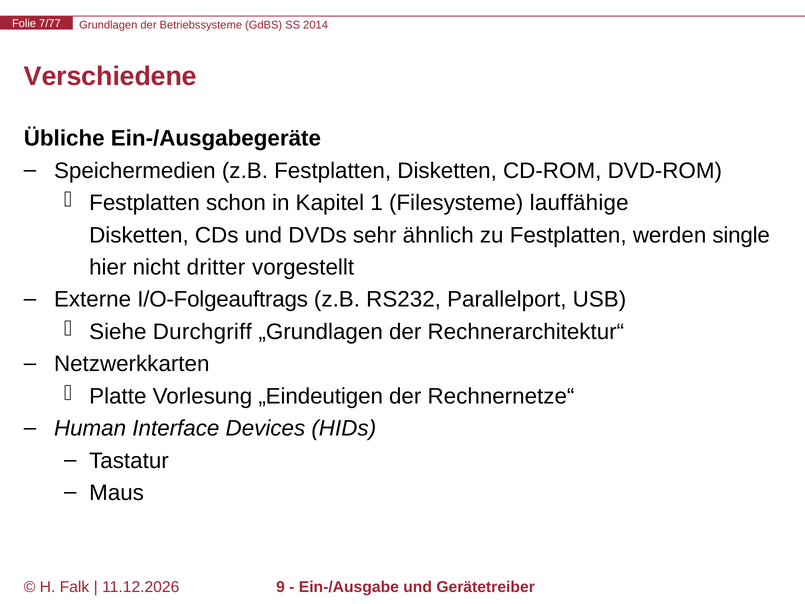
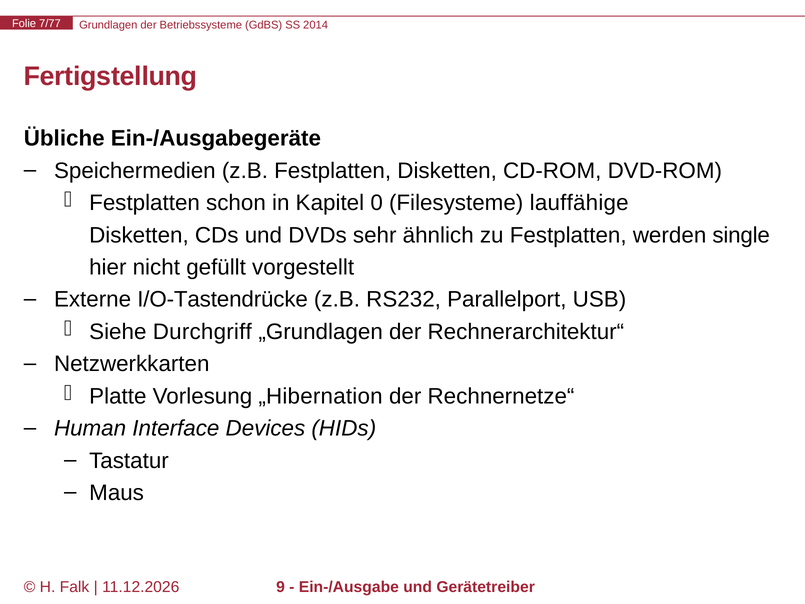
Verschiedene: Verschiedene -> Fertigstellung
1: 1 -> 0
dritter: dritter -> gefüllt
I/O-Folgeauftrags: I/O-Folgeauftrags -> I/O-Tastendrücke
„Eindeutigen: „Eindeutigen -> „Hibernation
